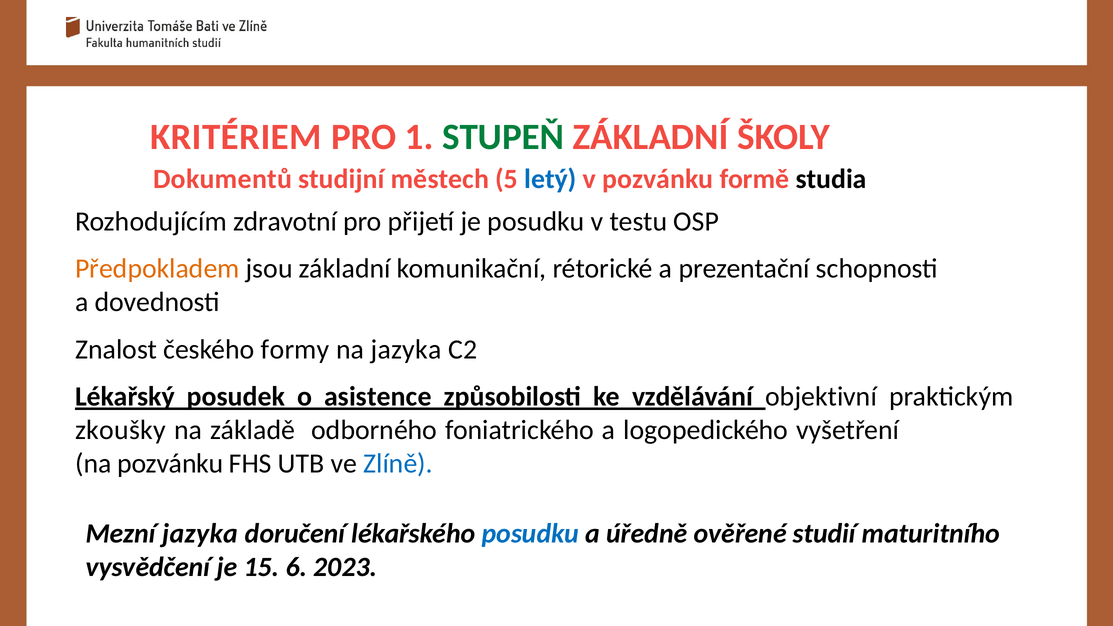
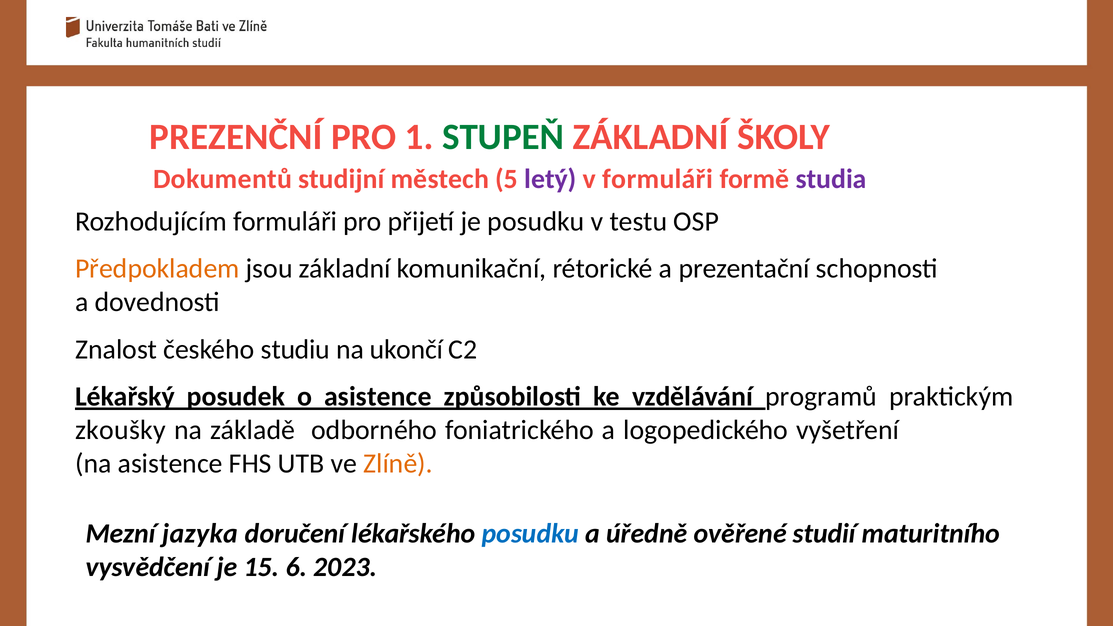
KRITÉRIEM: KRITÉRIEM -> PREZENČNÍ
letý colour: blue -> purple
v pozvánku: pozvánku -> formuláři
studia colour: black -> purple
Rozhodujícím zdravotní: zdravotní -> formuláři
formy: formy -> studiu
na jazyka: jazyka -> ukončí
objektivní: objektivní -> programů
na pozvánku: pozvánku -> asistence
Zlíně colour: blue -> orange
